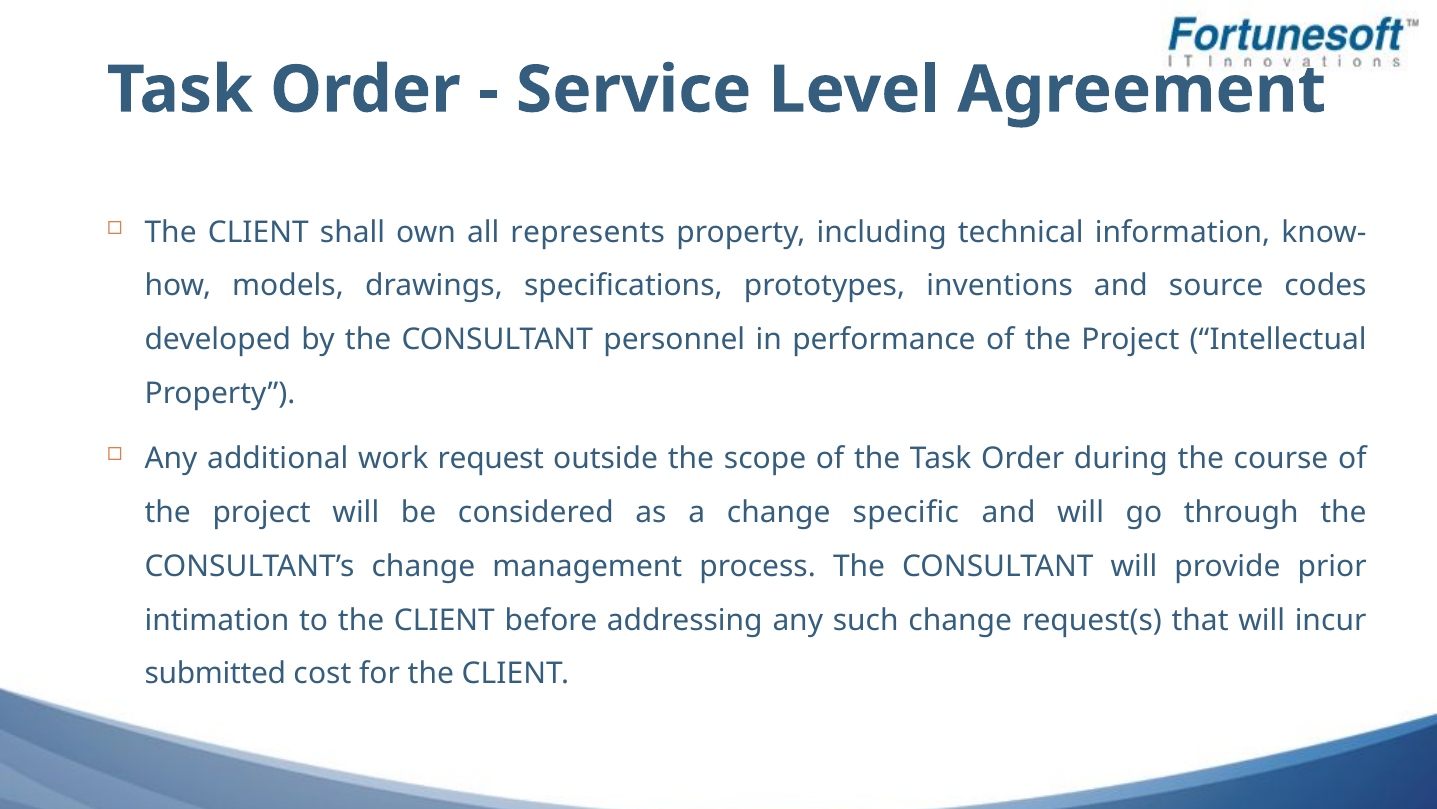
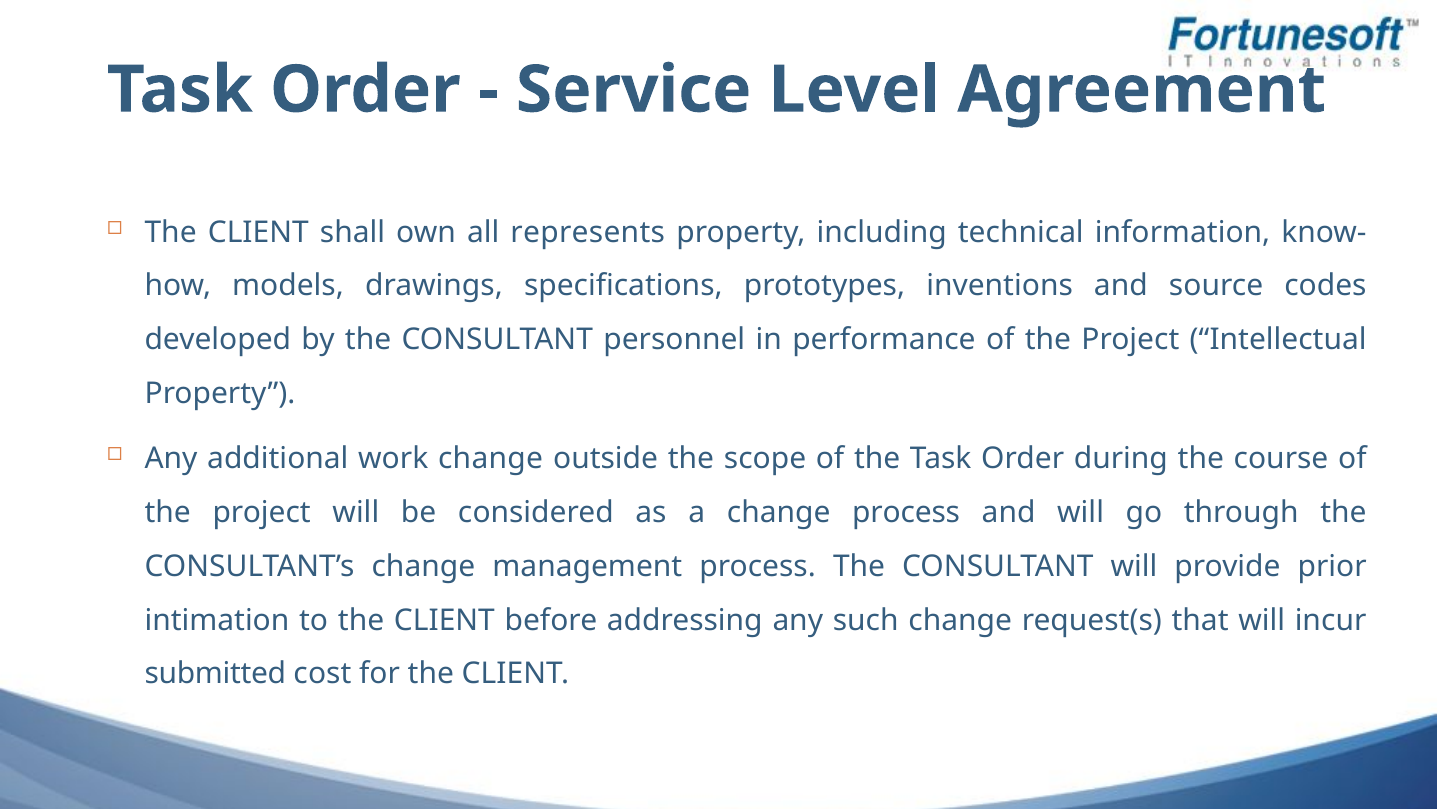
work request: request -> change
change specific: specific -> process
